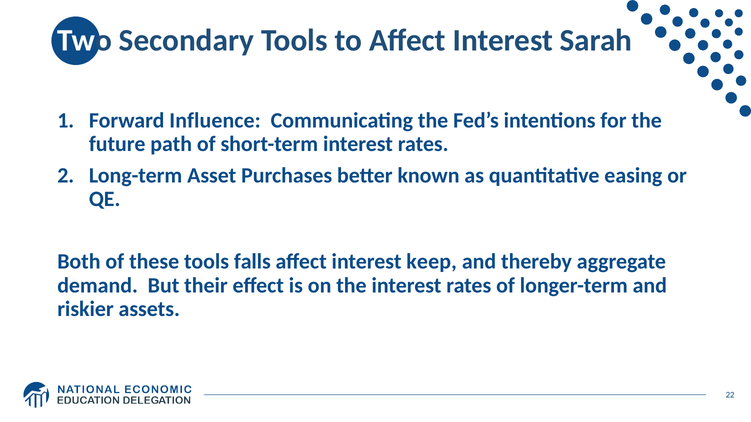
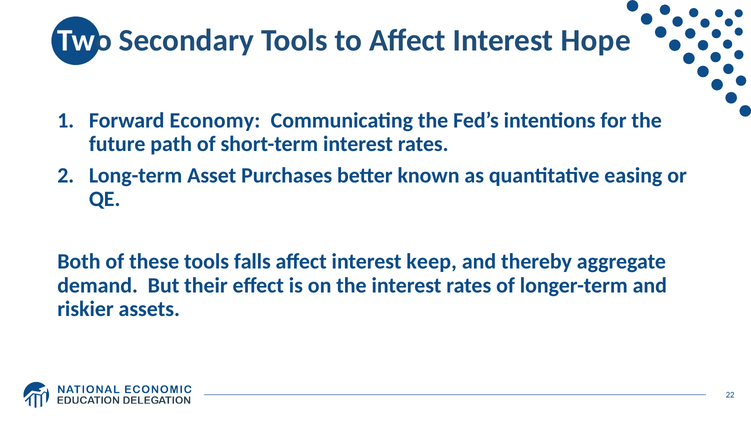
Sarah: Sarah -> Hope
Influence: Influence -> Economy
